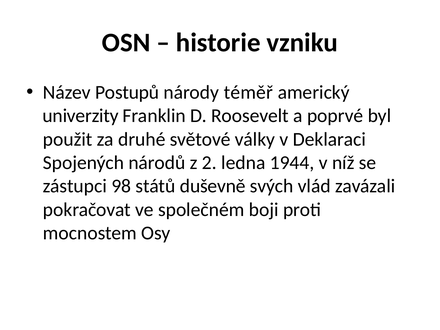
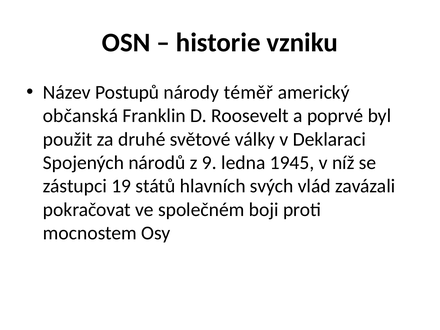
univerzity: univerzity -> občanská
2: 2 -> 9
1944: 1944 -> 1945
98: 98 -> 19
duševně: duševně -> hlavních
